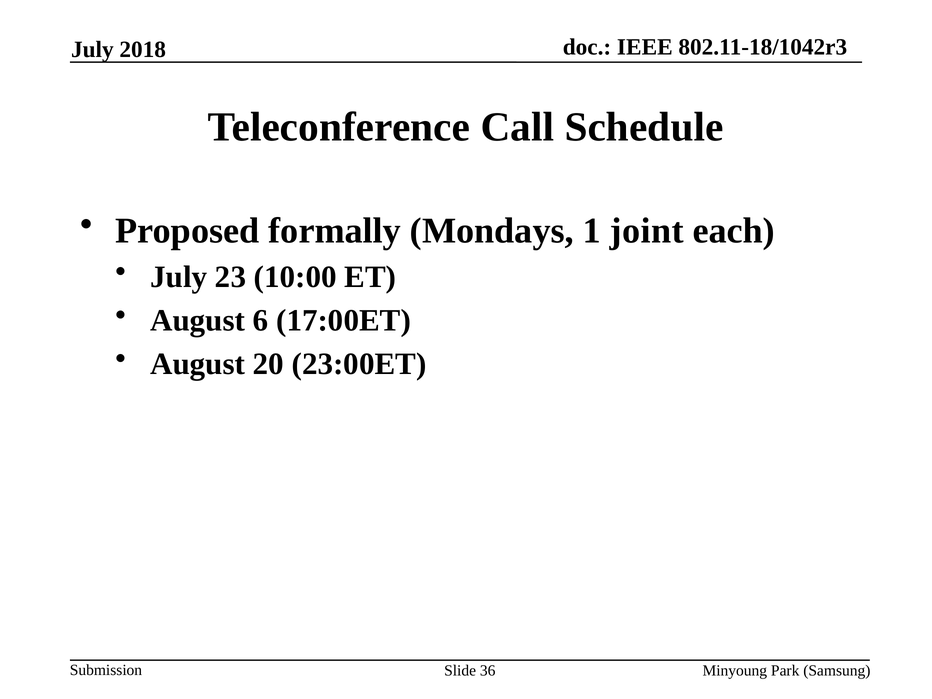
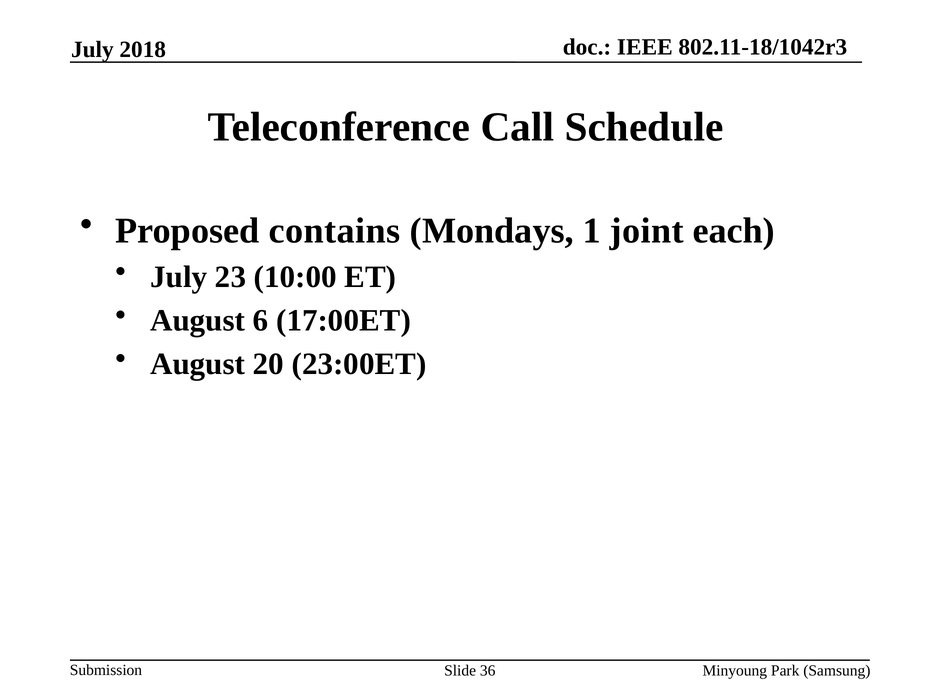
formally: formally -> contains
